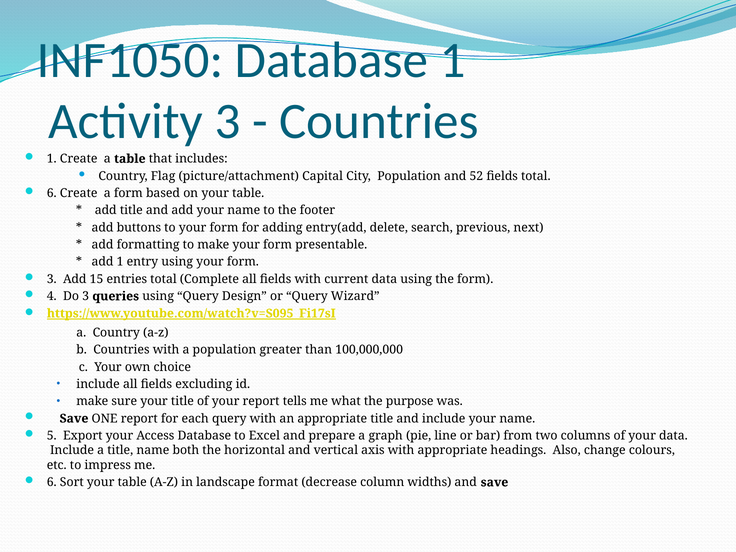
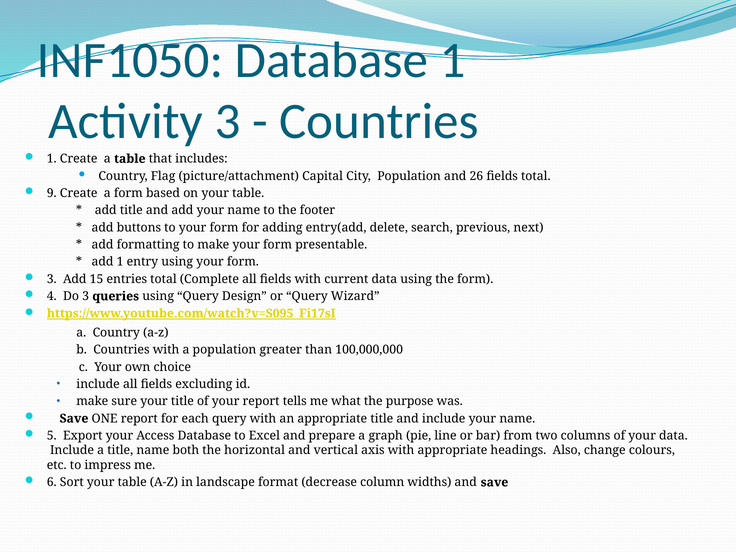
52: 52 -> 26
6 at (52, 193): 6 -> 9
